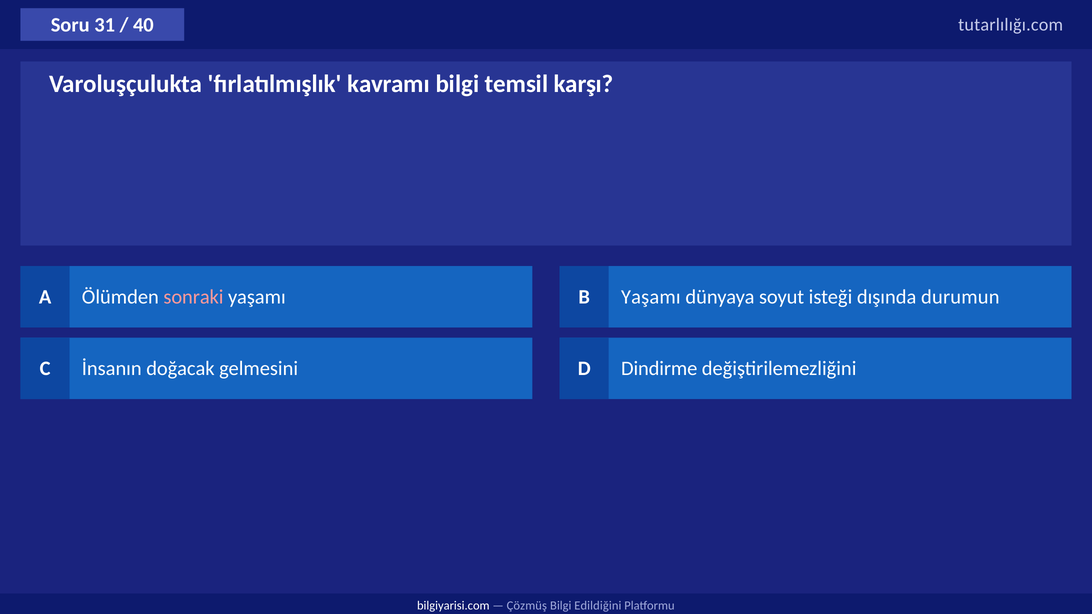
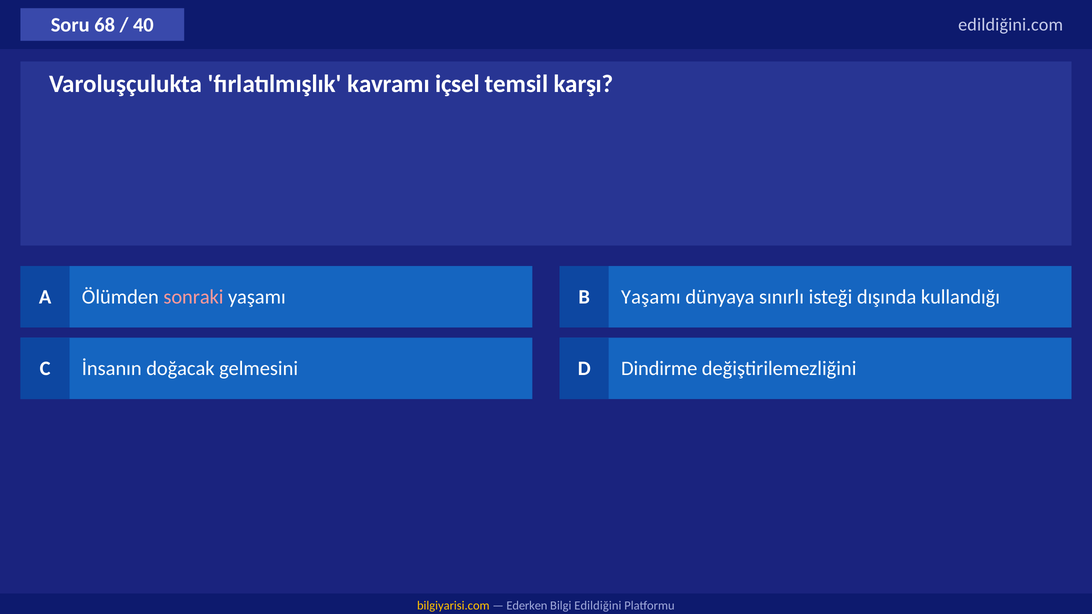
31: 31 -> 68
tutarlılığı.com: tutarlılığı.com -> edildiğini.com
kavramı bilgi: bilgi -> içsel
soyut: soyut -> sınırlı
durumun: durumun -> kullandığı
bilgiyarisi.com colour: white -> yellow
Çözmüş: Çözmüş -> Ederken
